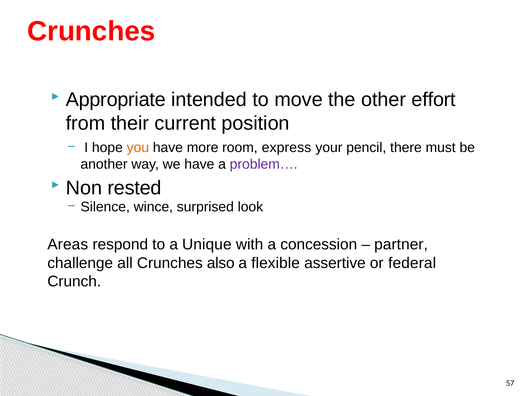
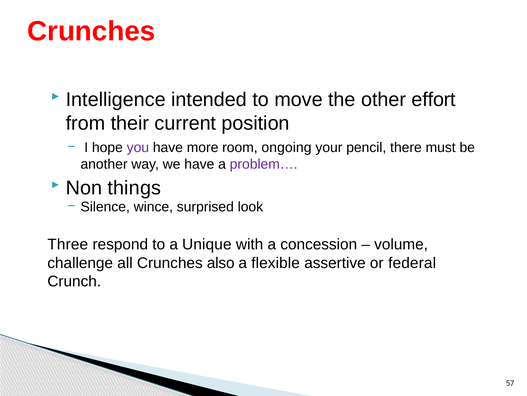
Appropriate: Appropriate -> Intelligence
you colour: orange -> purple
express: express -> ongoing
rested: rested -> things
Areas: Areas -> Three
partner: partner -> volume
